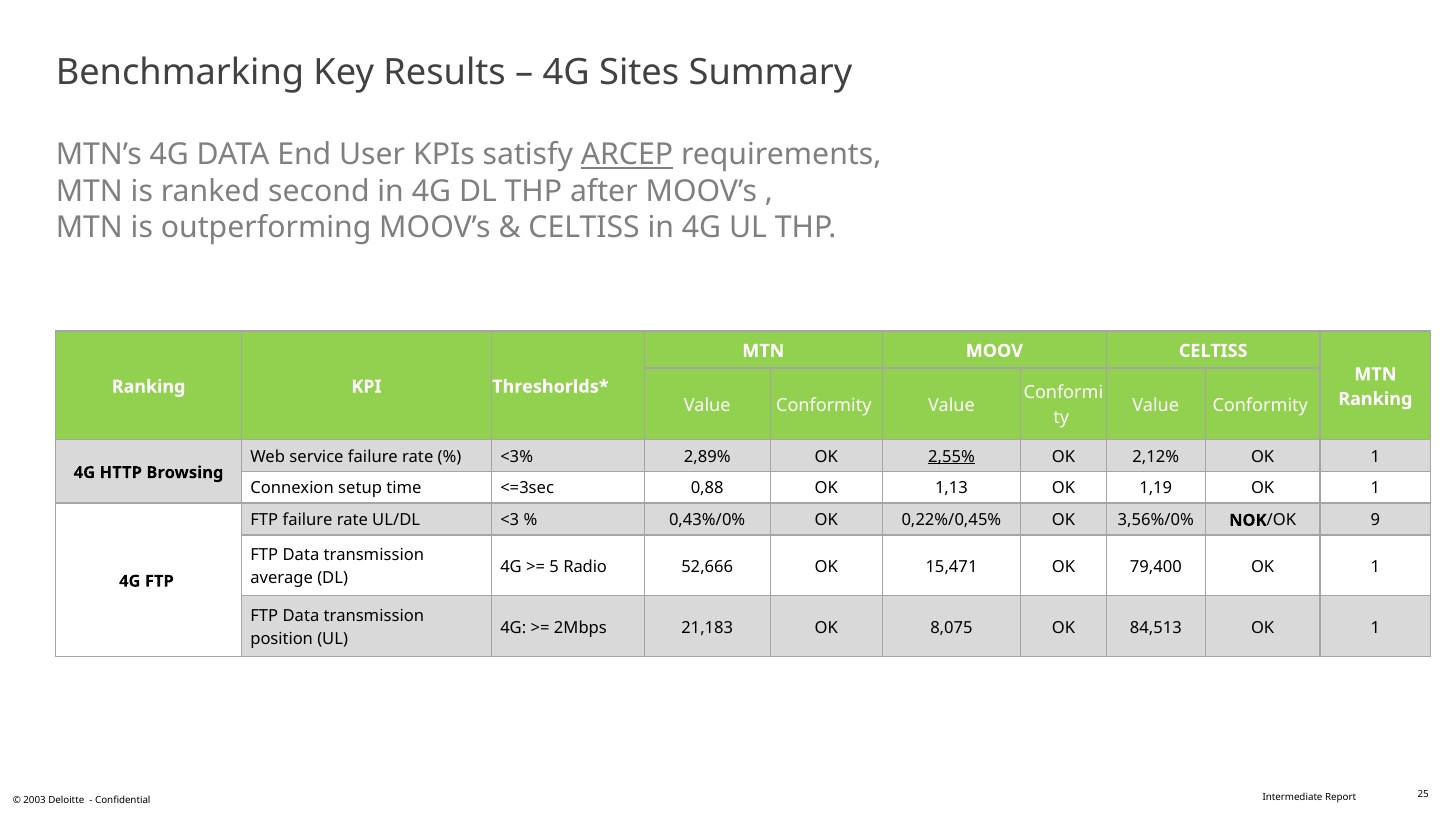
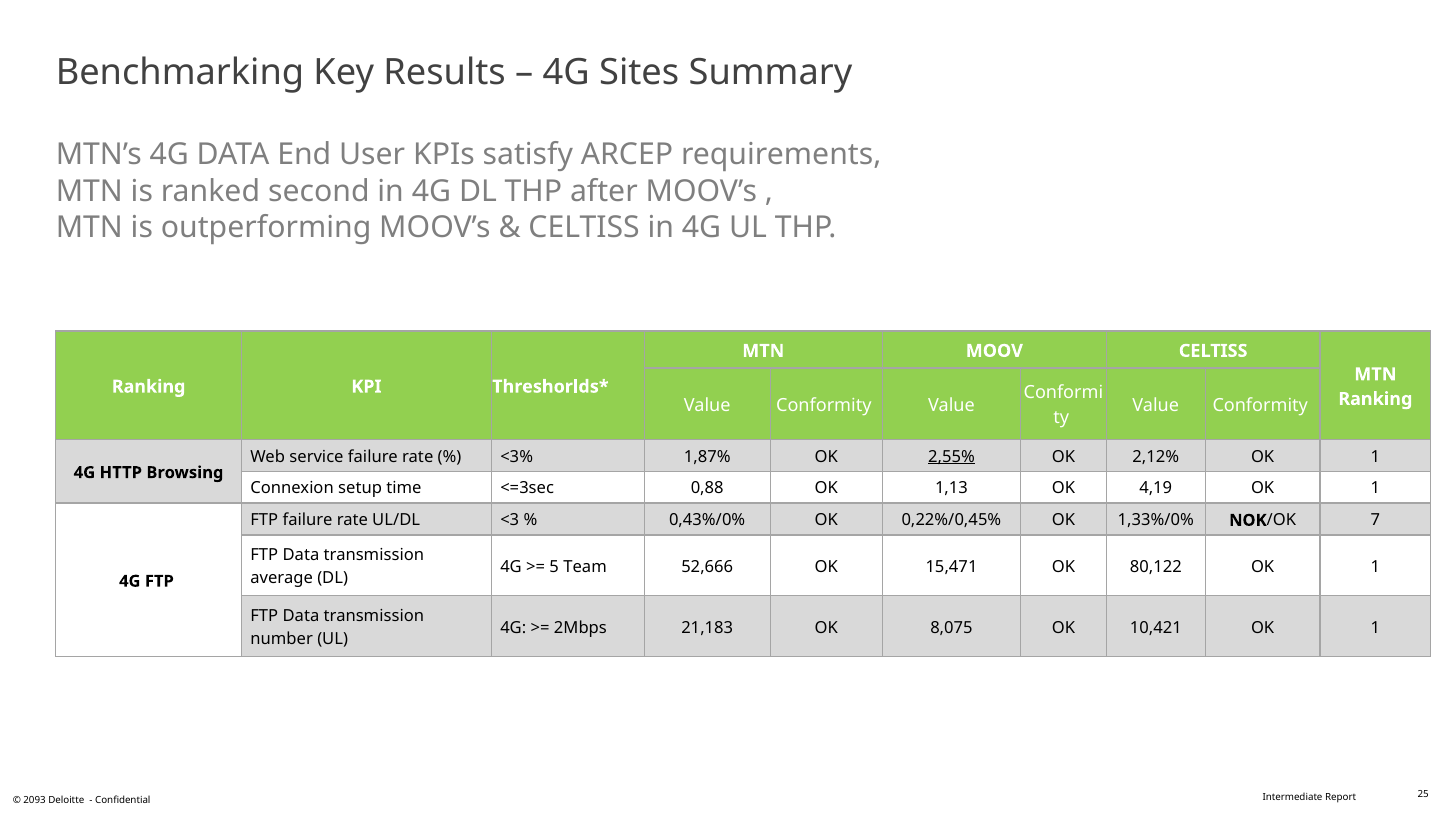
ARCEP underline: present -> none
2,89%: 2,89% -> 1,87%
1,19: 1,19 -> 4,19
3,56%/0%: 3,56%/0% -> 1,33%/0%
9: 9 -> 7
Radio: Radio -> Team
79,400: 79,400 -> 80,122
84,513: 84,513 -> 10,421
position: position -> number
2003: 2003 -> 2093
